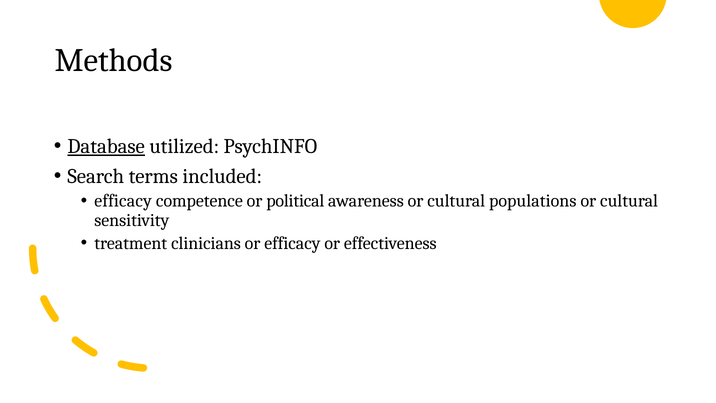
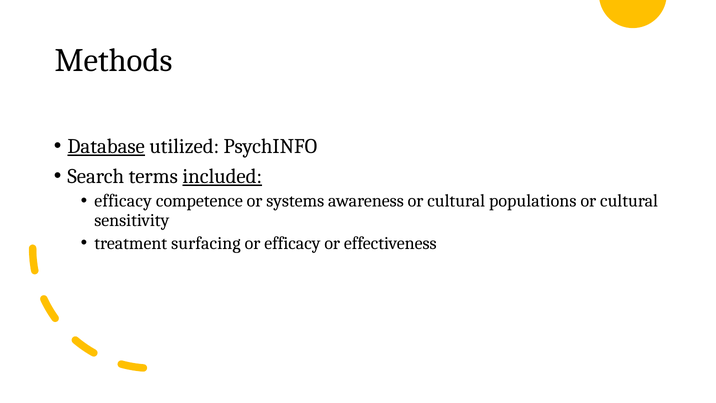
included underline: none -> present
political: political -> systems
clinicians: clinicians -> surfacing
